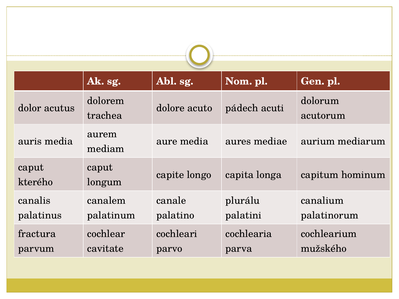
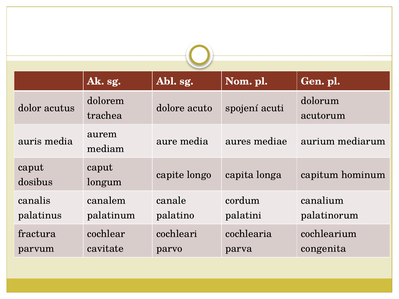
pádech: pádech -> spojení
kterého: kterého -> dosibus
plurálu: plurálu -> cordum
mužského: mužského -> congenita
